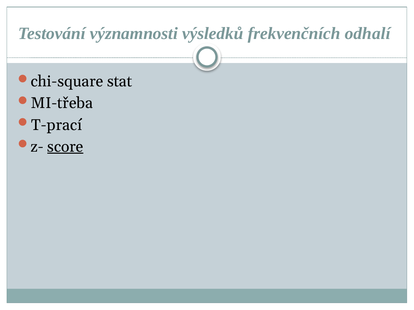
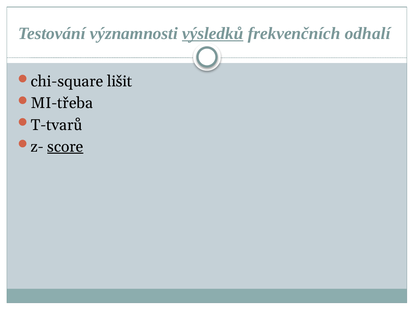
výsledků underline: none -> present
stat: stat -> lišit
T-prací: T-prací -> T-tvarů
